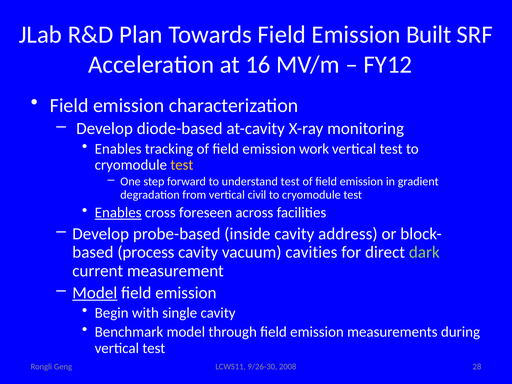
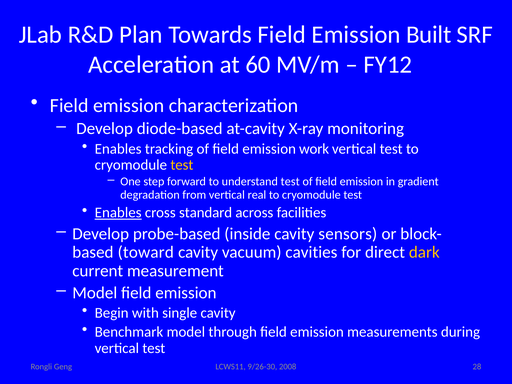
16: 16 -> 60
civil: civil -> real
foreseen: foreseen -> standard
address: address -> sensors
process: process -> toward
dark colour: light green -> yellow
Model at (95, 293) underline: present -> none
